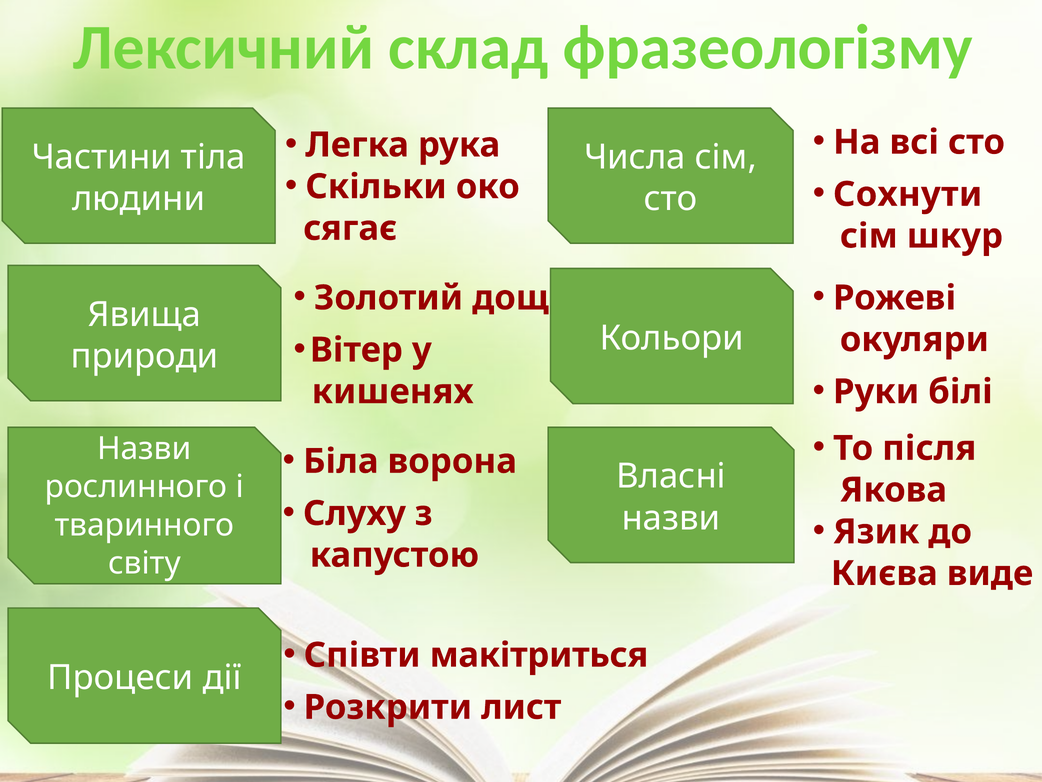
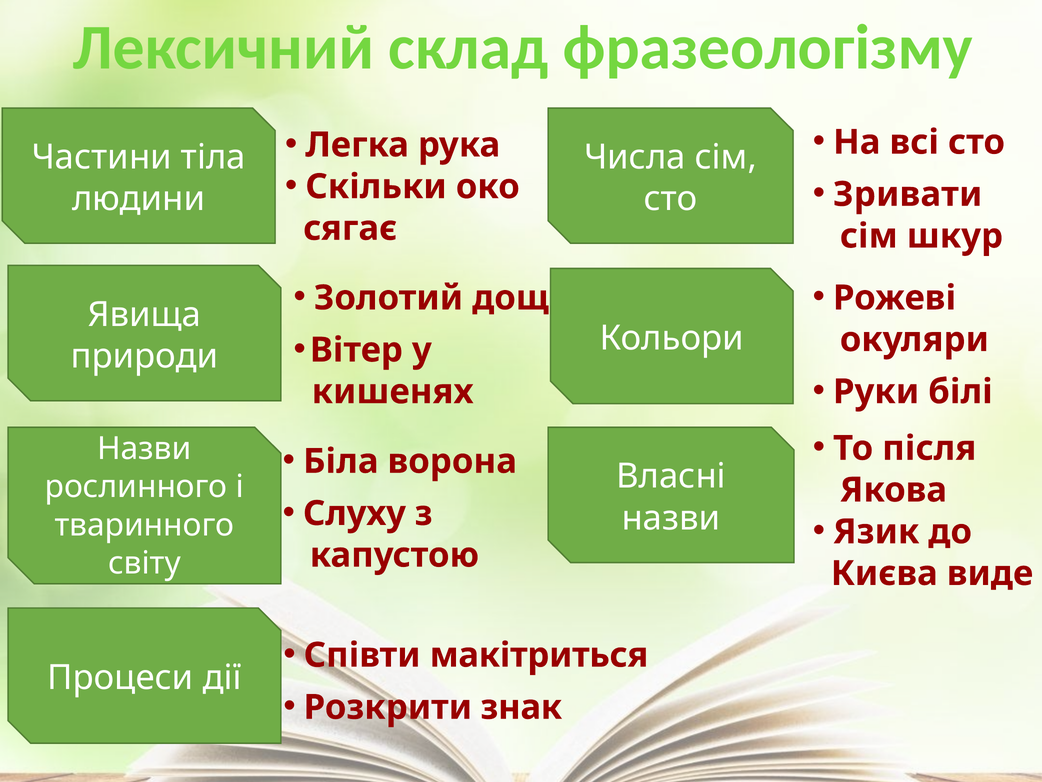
Сохнути: Сохнути -> Зривати
лист: лист -> знак
